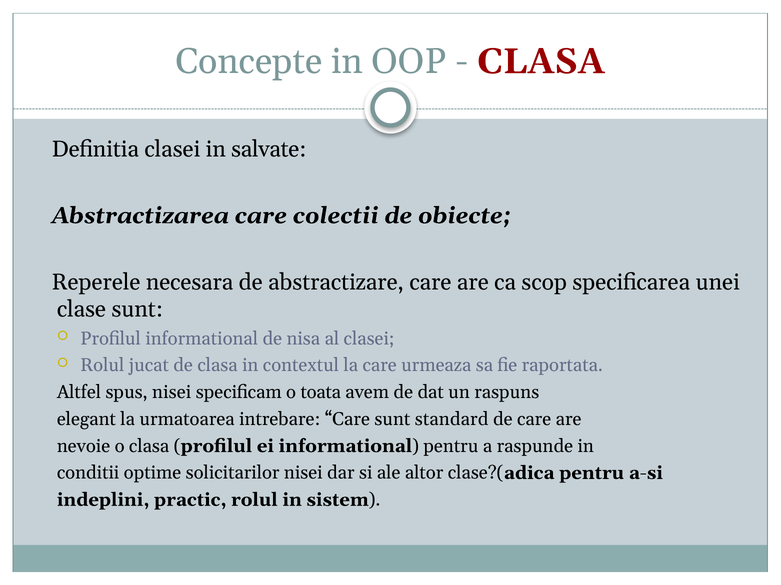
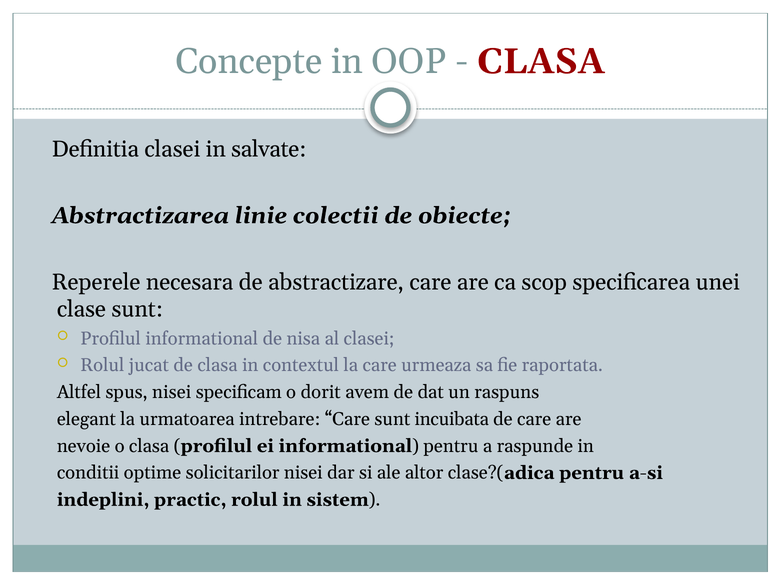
Abstractizarea care: care -> linie
toata: toata -> dorit
standard: standard -> incuibata
